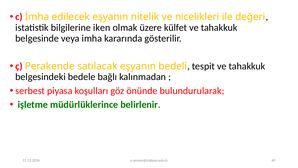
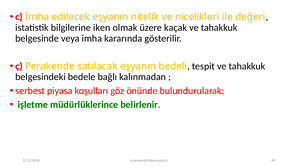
külfet: külfet -> kaçak
